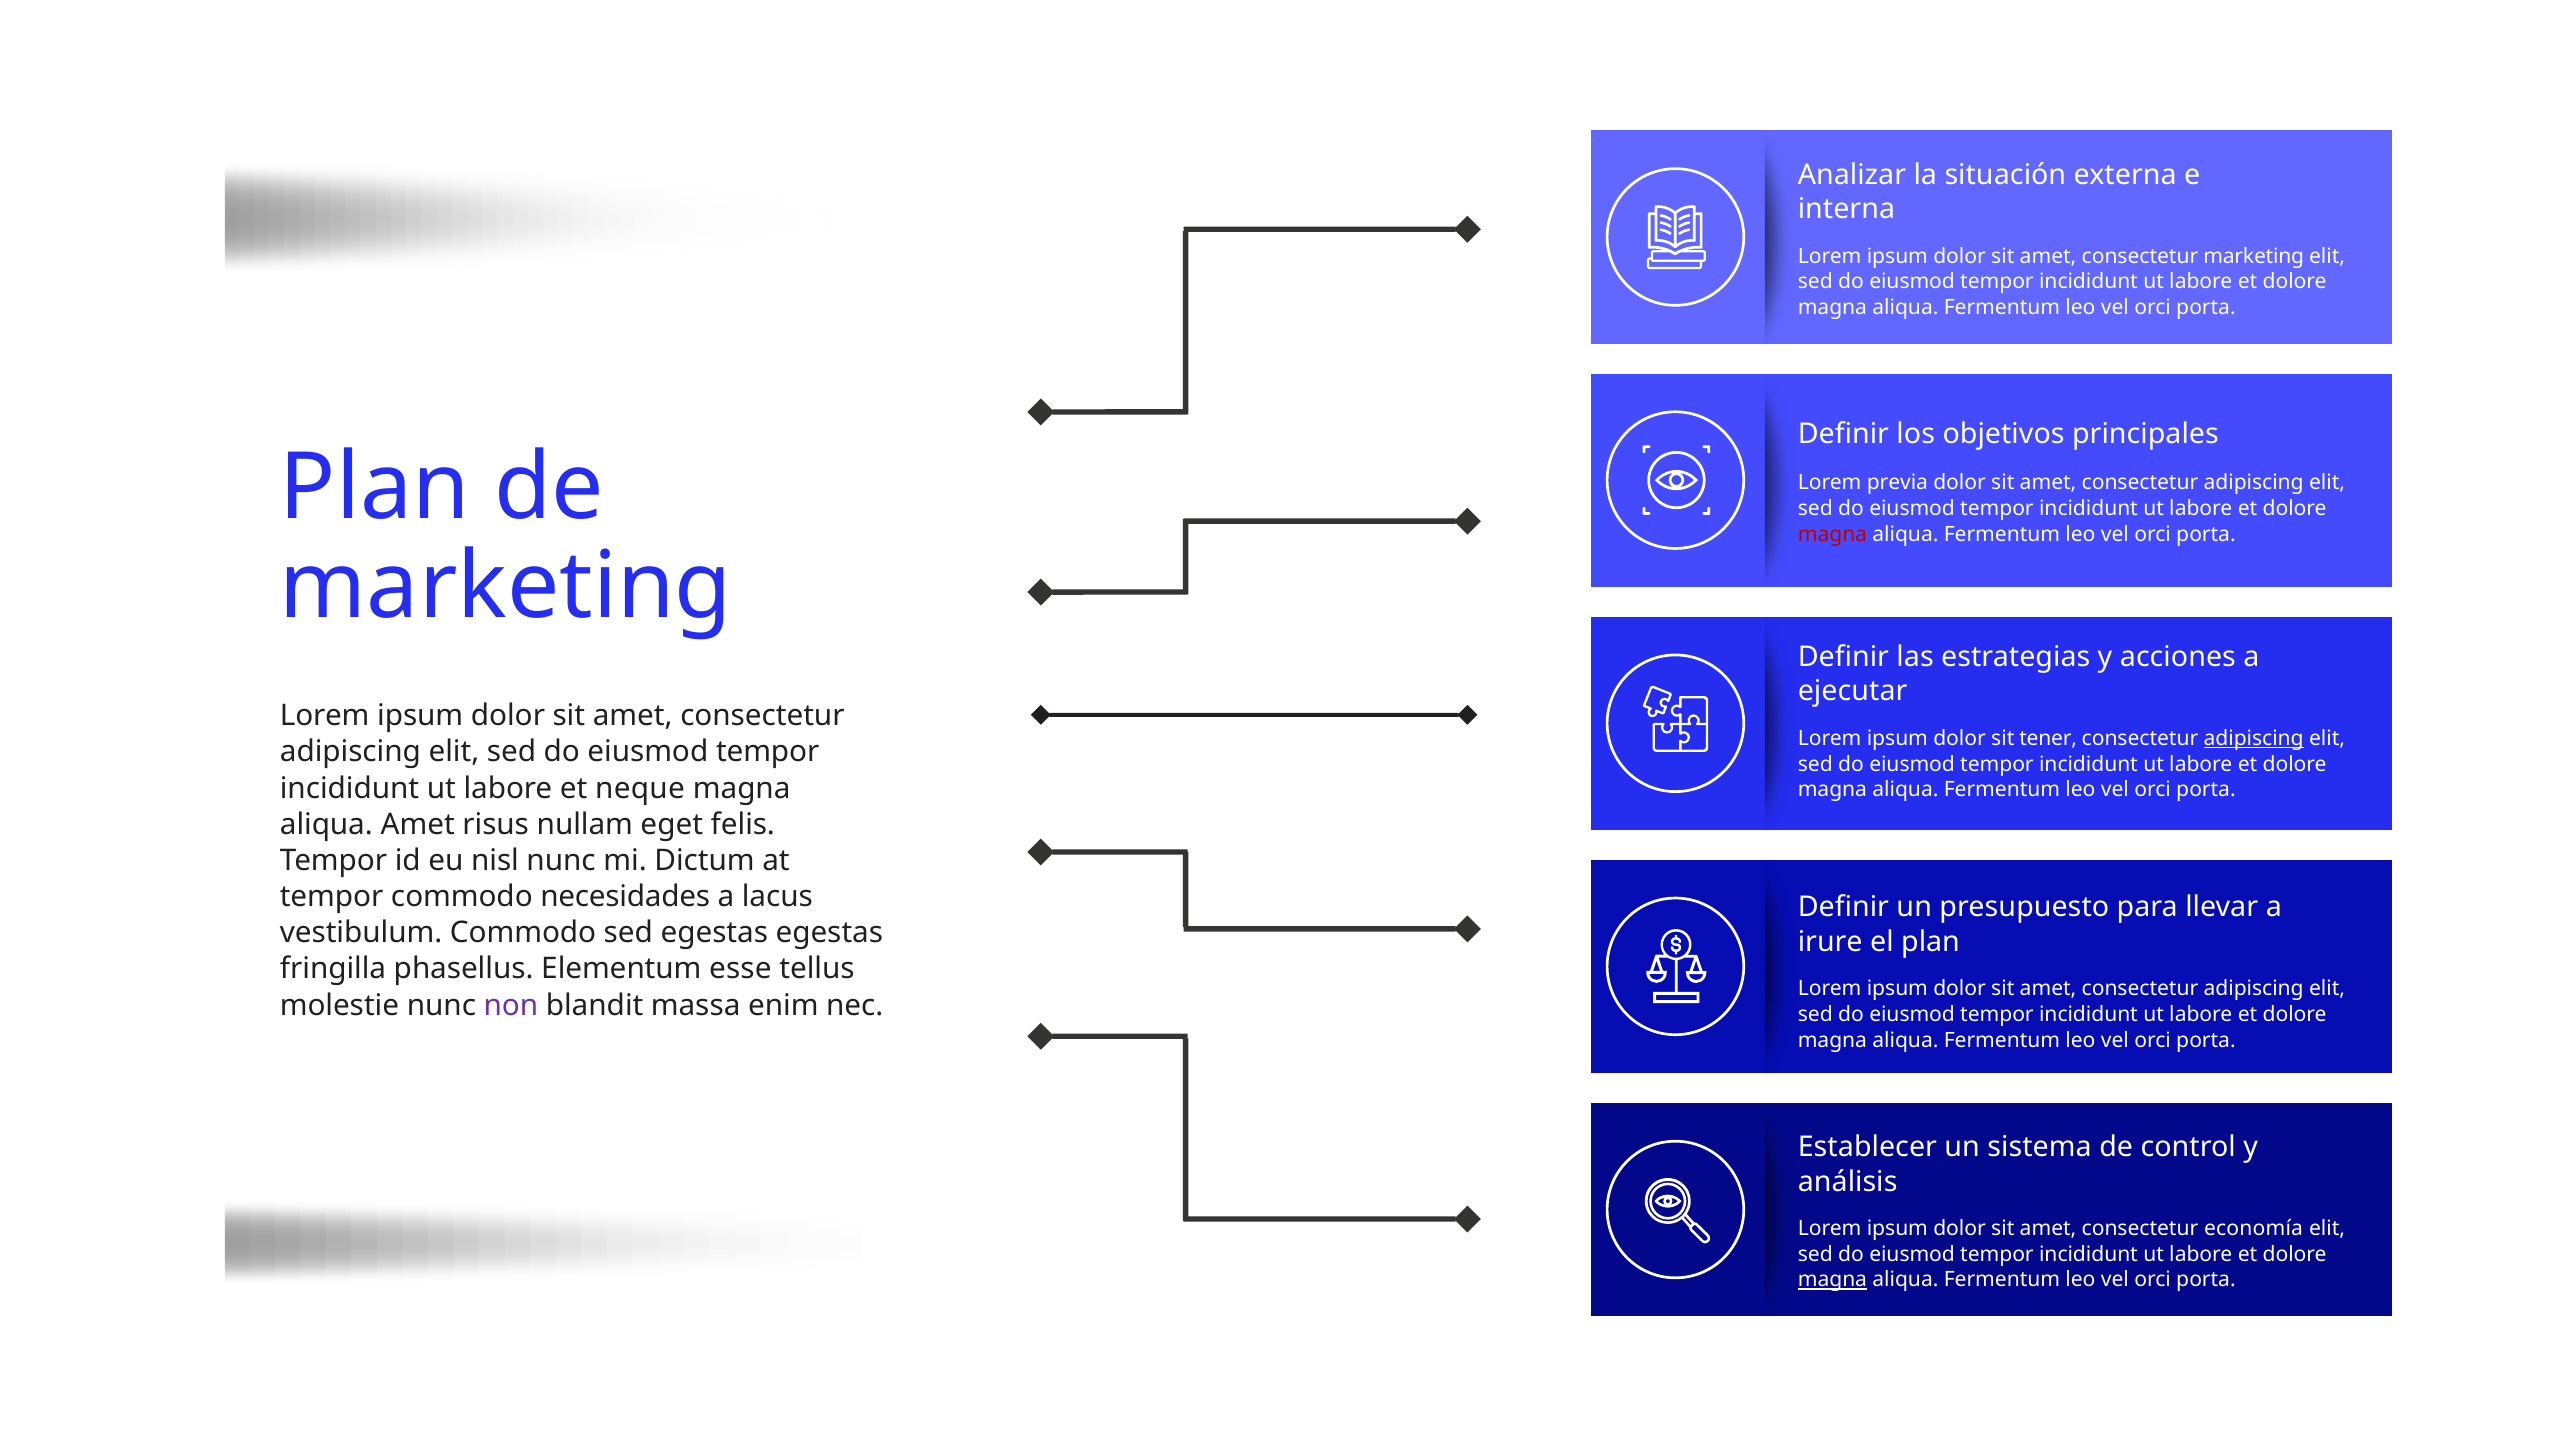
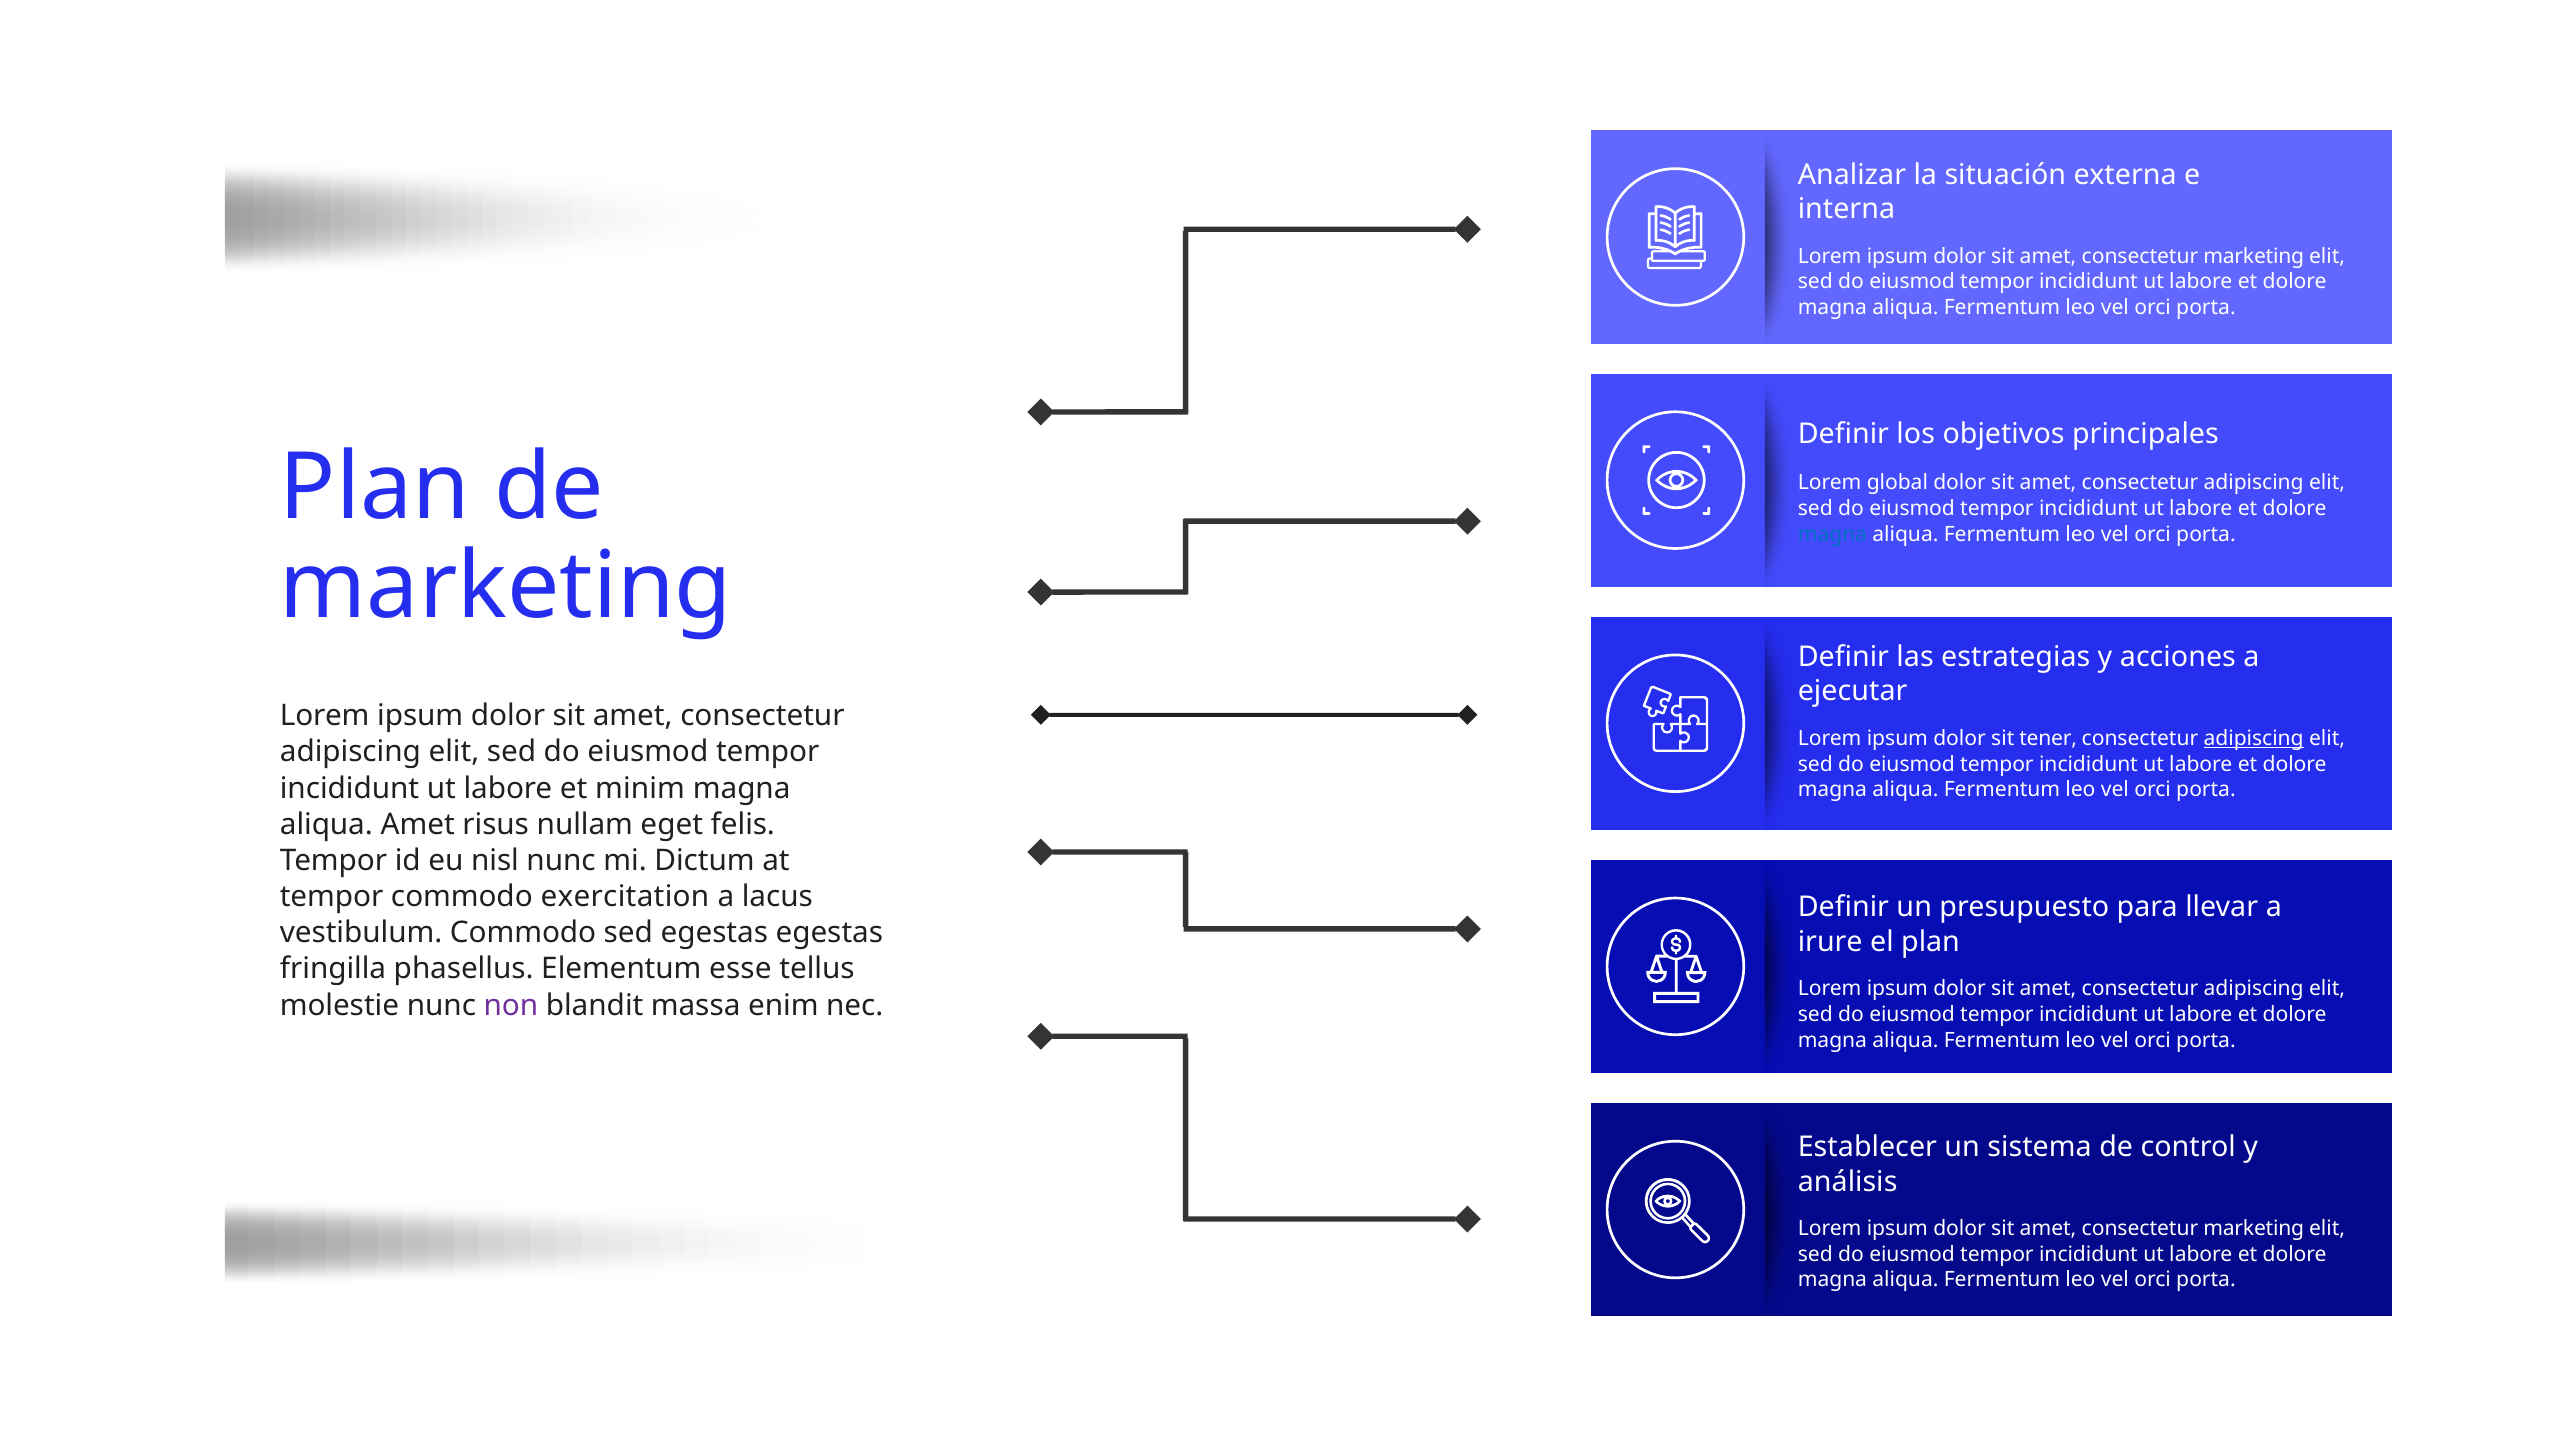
previa: previa -> global
magna at (1833, 534) colour: red -> blue
neque: neque -> minim
necesidades: necesidades -> exercitation
economía at (2254, 1229): economía -> marketing
magna at (1833, 1280) underline: present -> none
